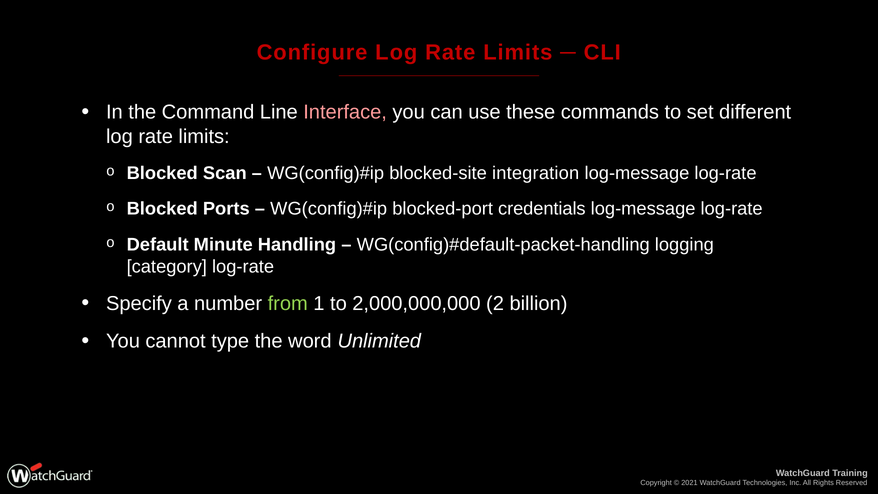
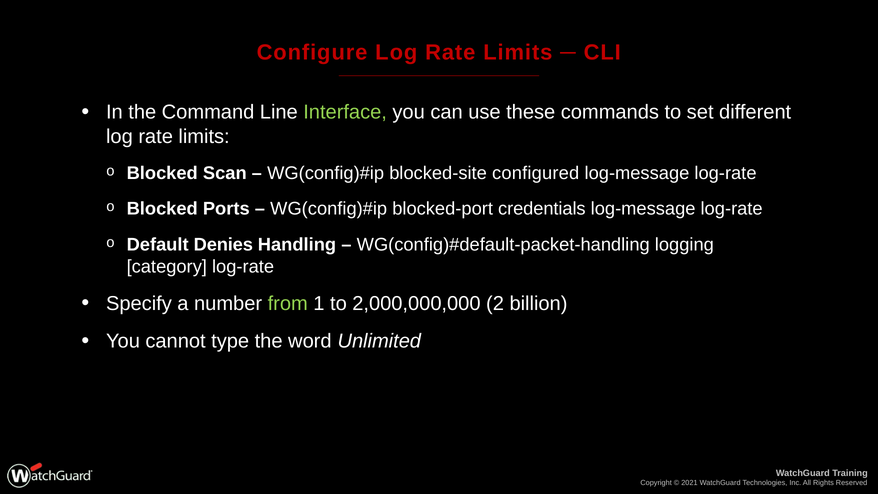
Interface colour: pink -> light green
integration: integration -> configured
Minute: Minute -> Denies
